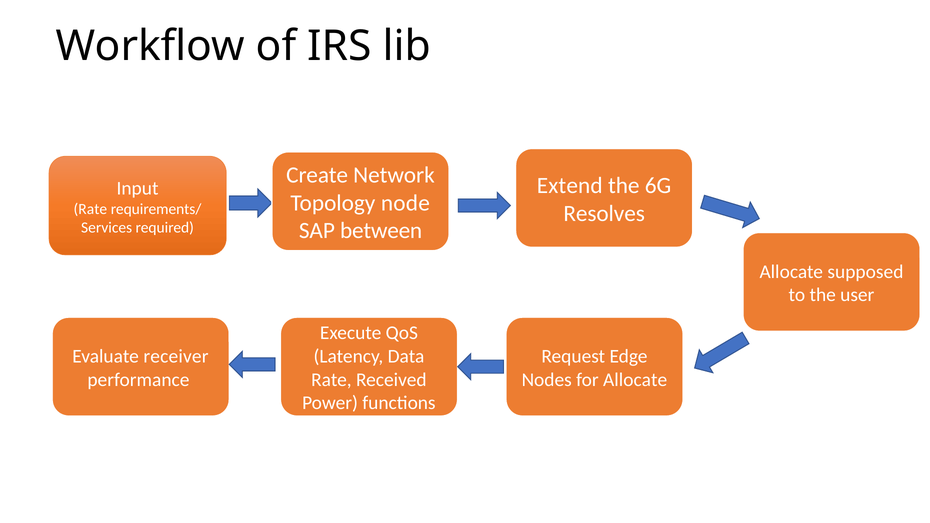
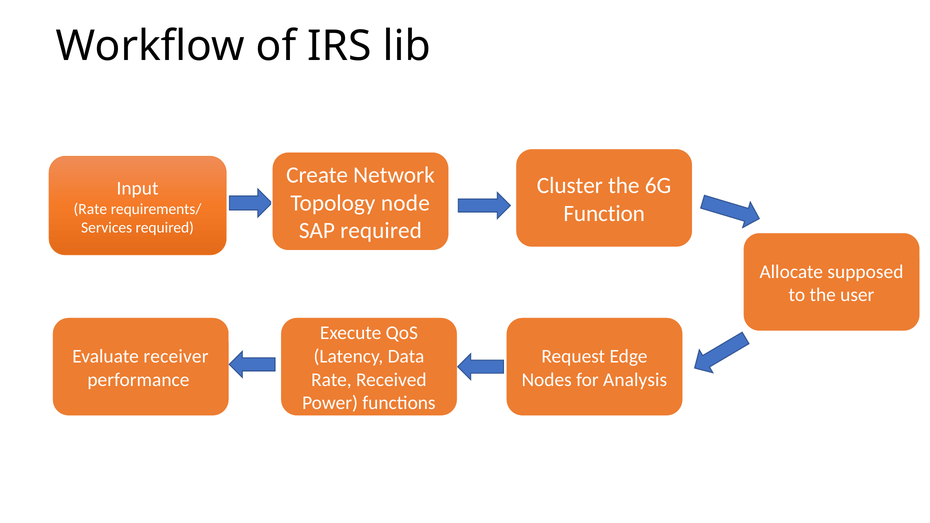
Extend: Extend -> Cluster
Resolves: Resolves -> Function
SAP between: between -> required
for Allocate: Allocate -> Analysis
